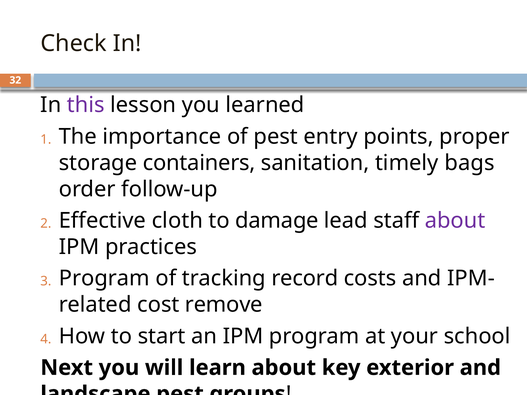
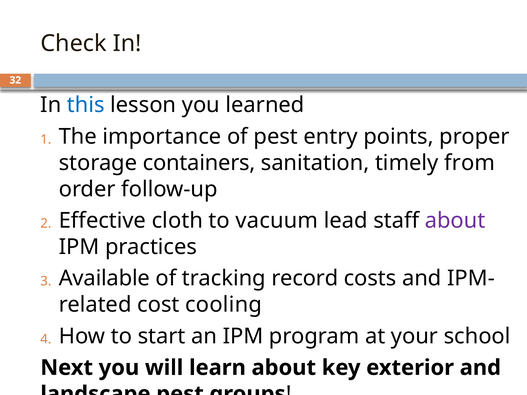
this colour: purple -> blue
bags: bags -> from
damage: damage -> vacuum
Program at (104, 279): Program -> Available
remove: remove -> cooling
